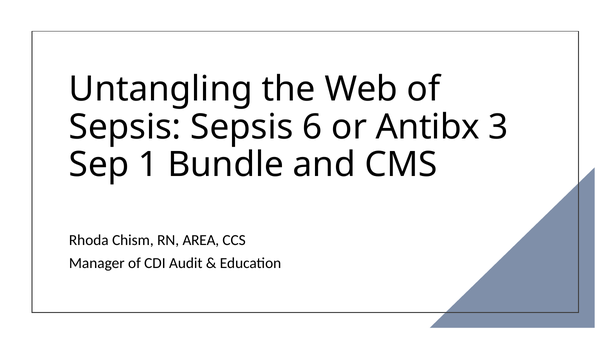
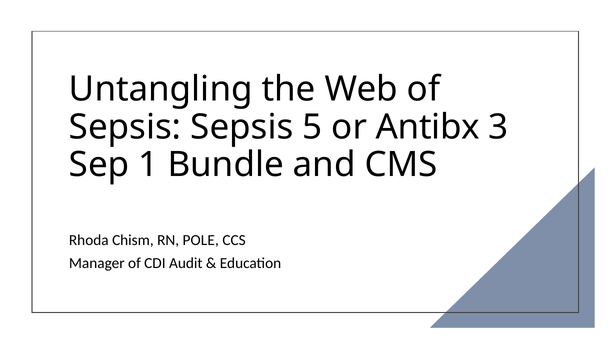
6: 6 -> 5
AREA: AREA -> POLE
